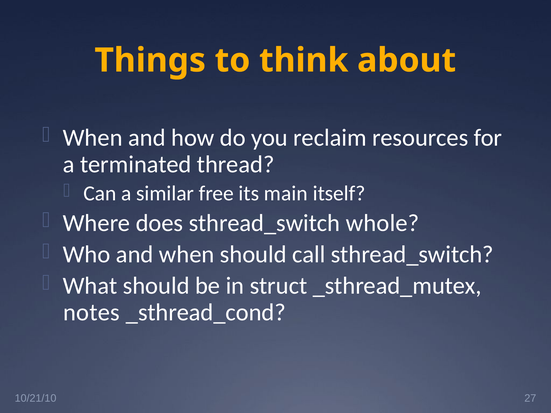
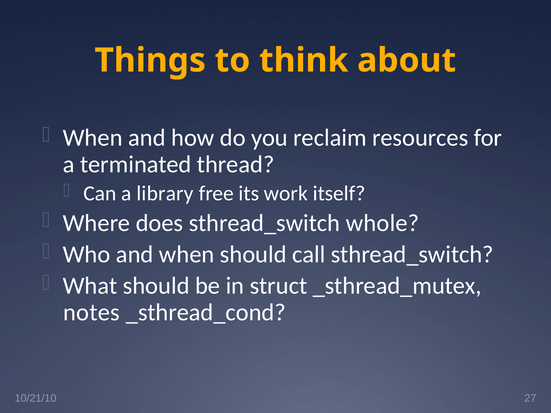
similar: similar -> library
main: main -> work
